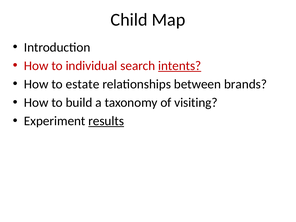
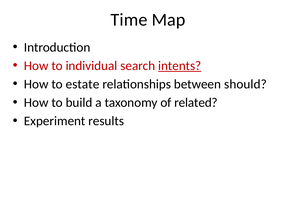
Child: Child -> Time
brands: brands -> should
visiting: visiting -> related
results underline: present -> none
